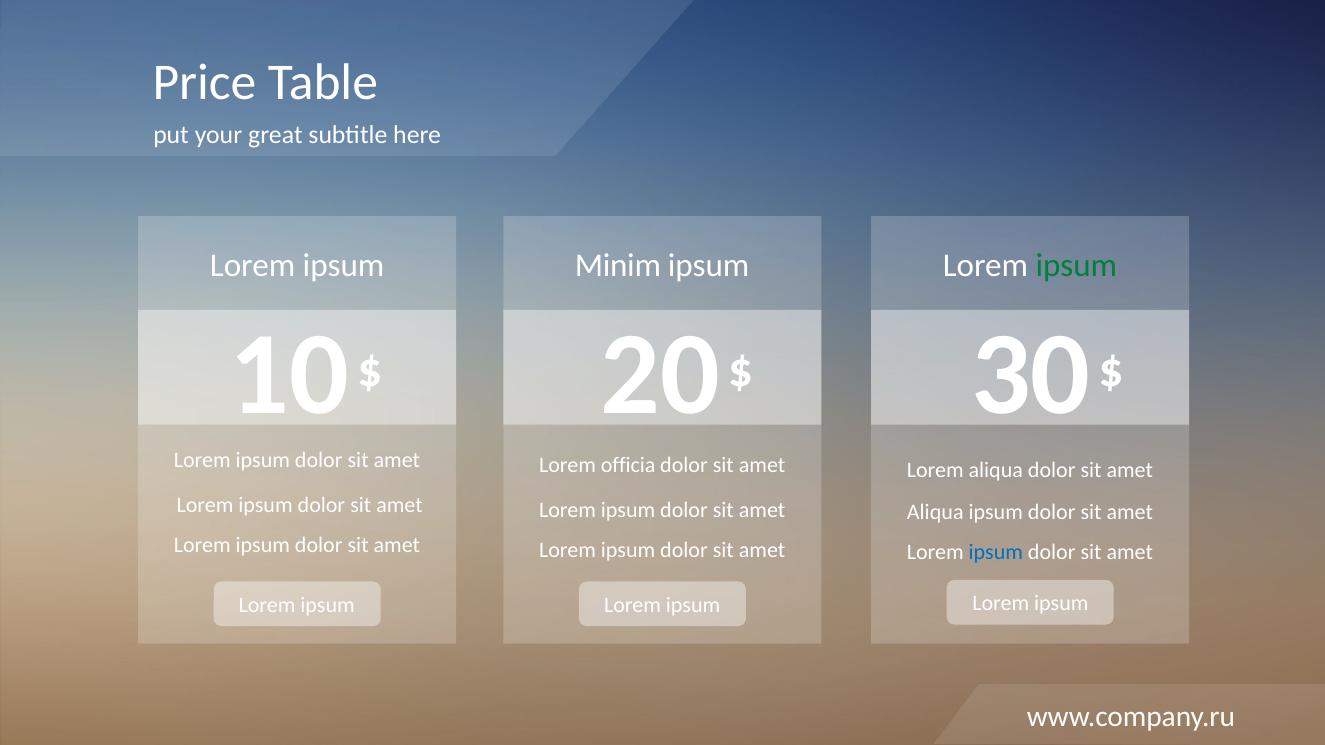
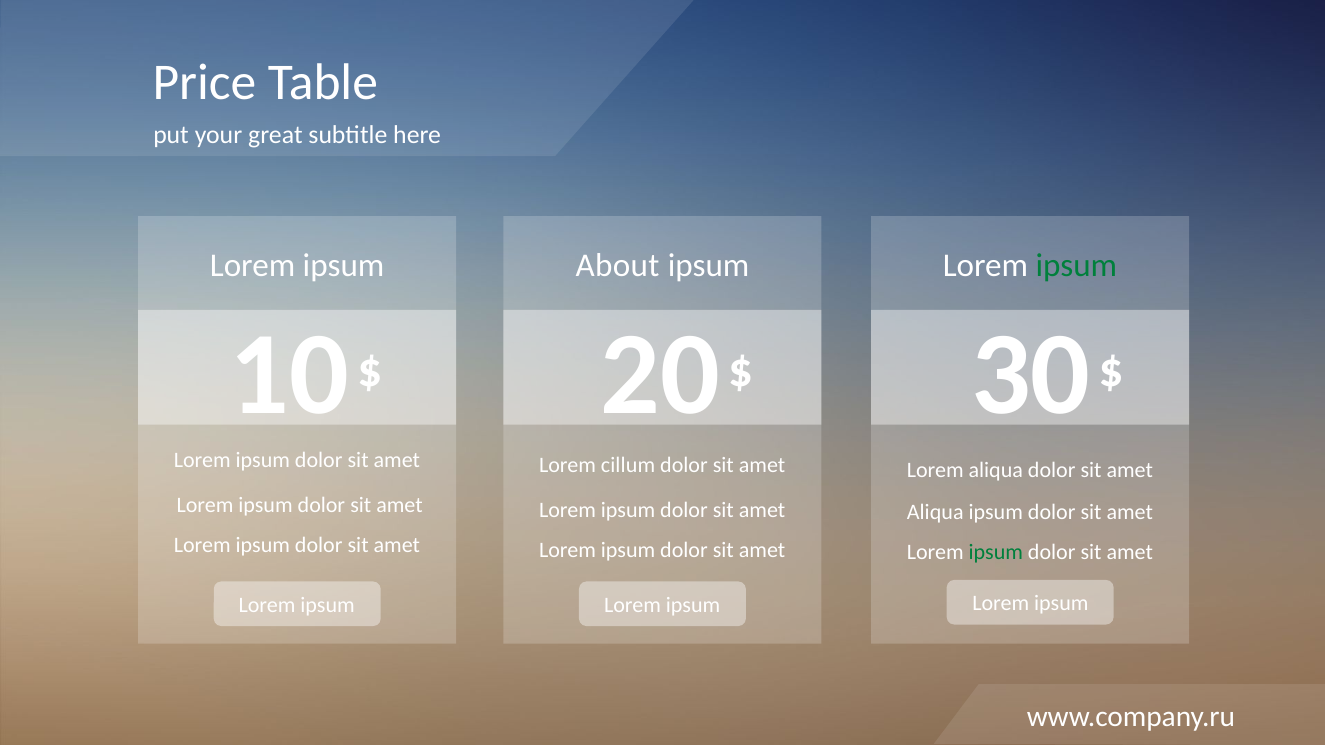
Minim: Minim -> About
officia: officia -> cillum
ipsum at (996, 553) colour: blue -> green
